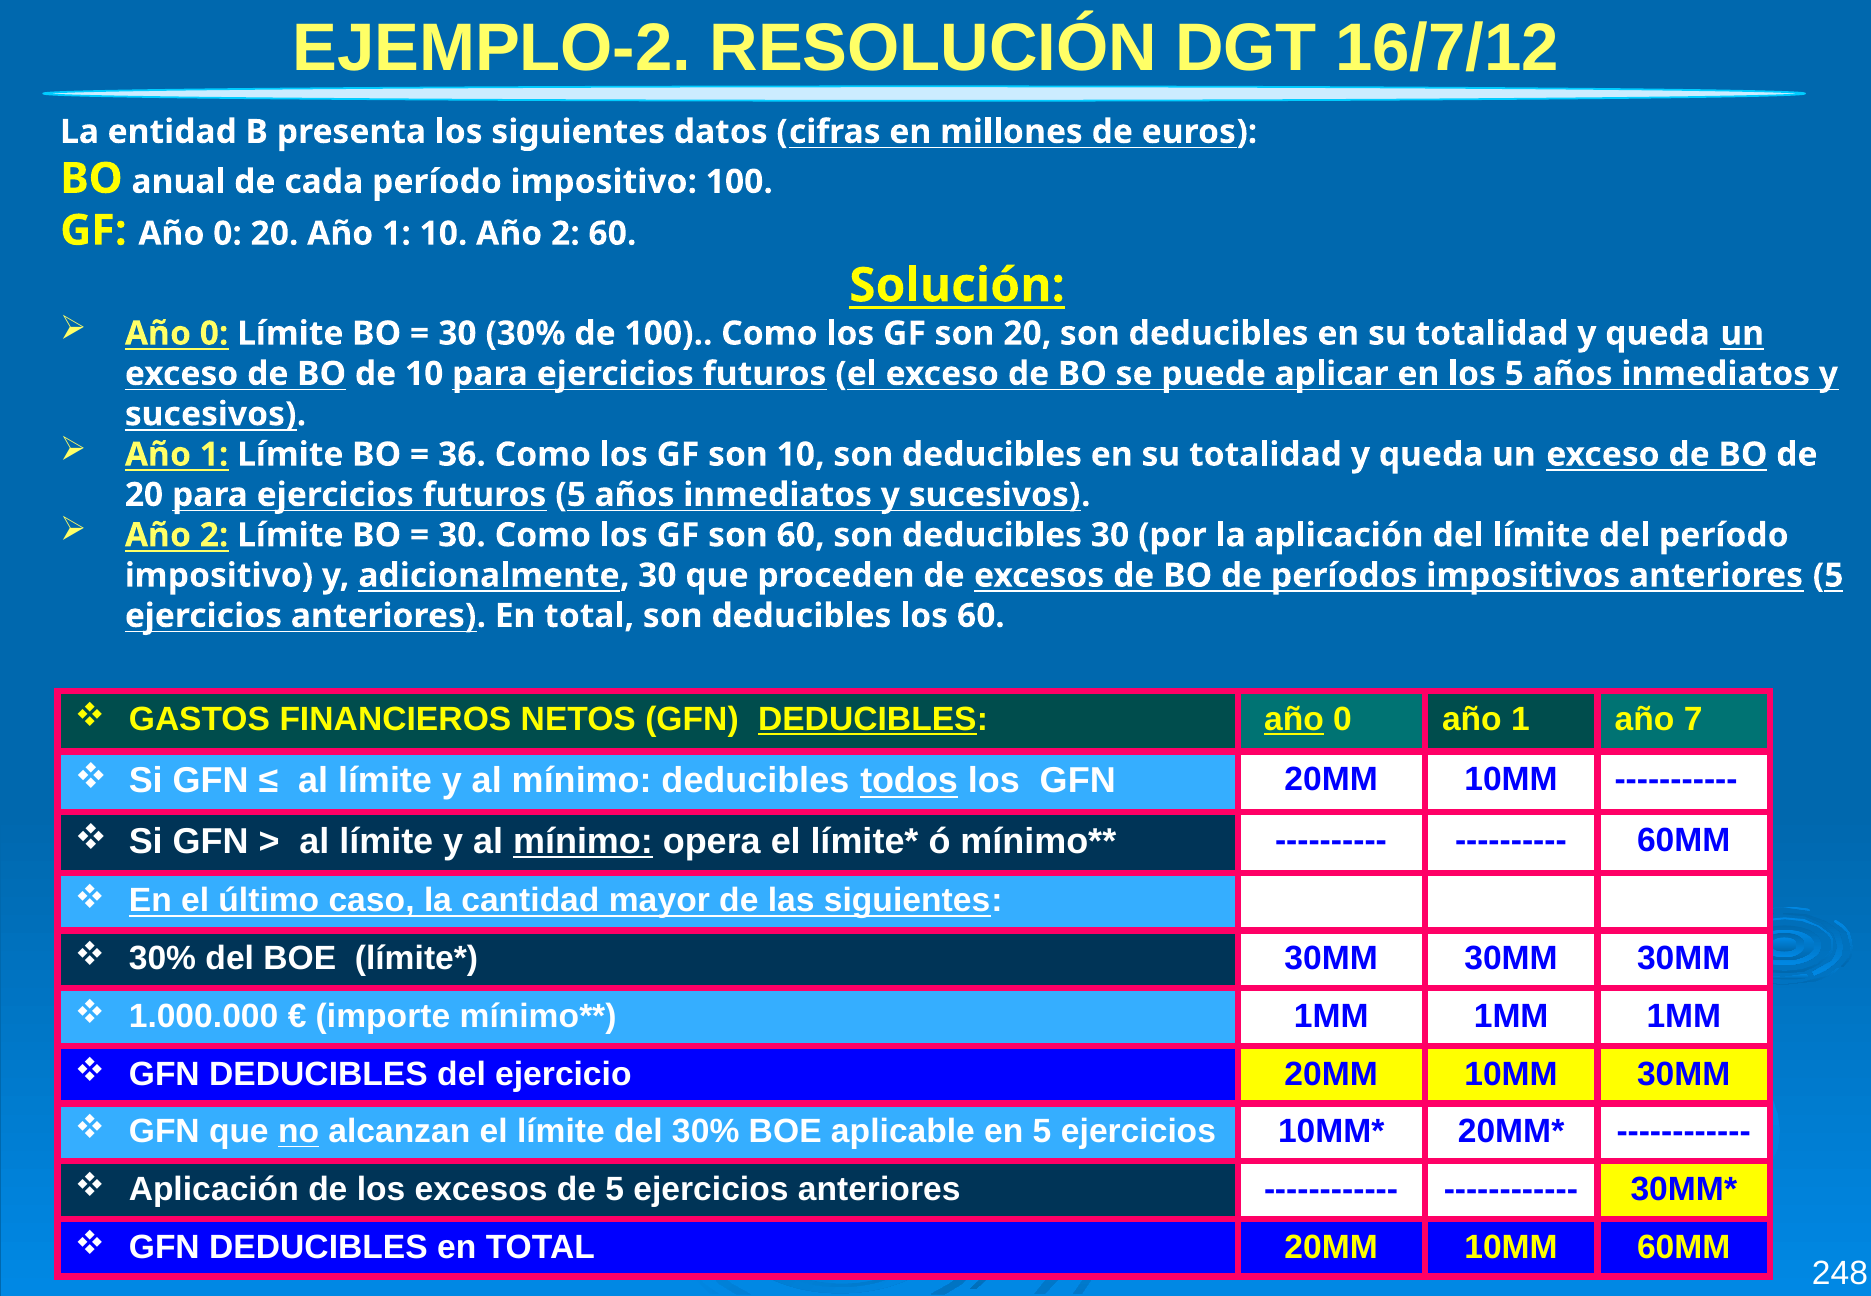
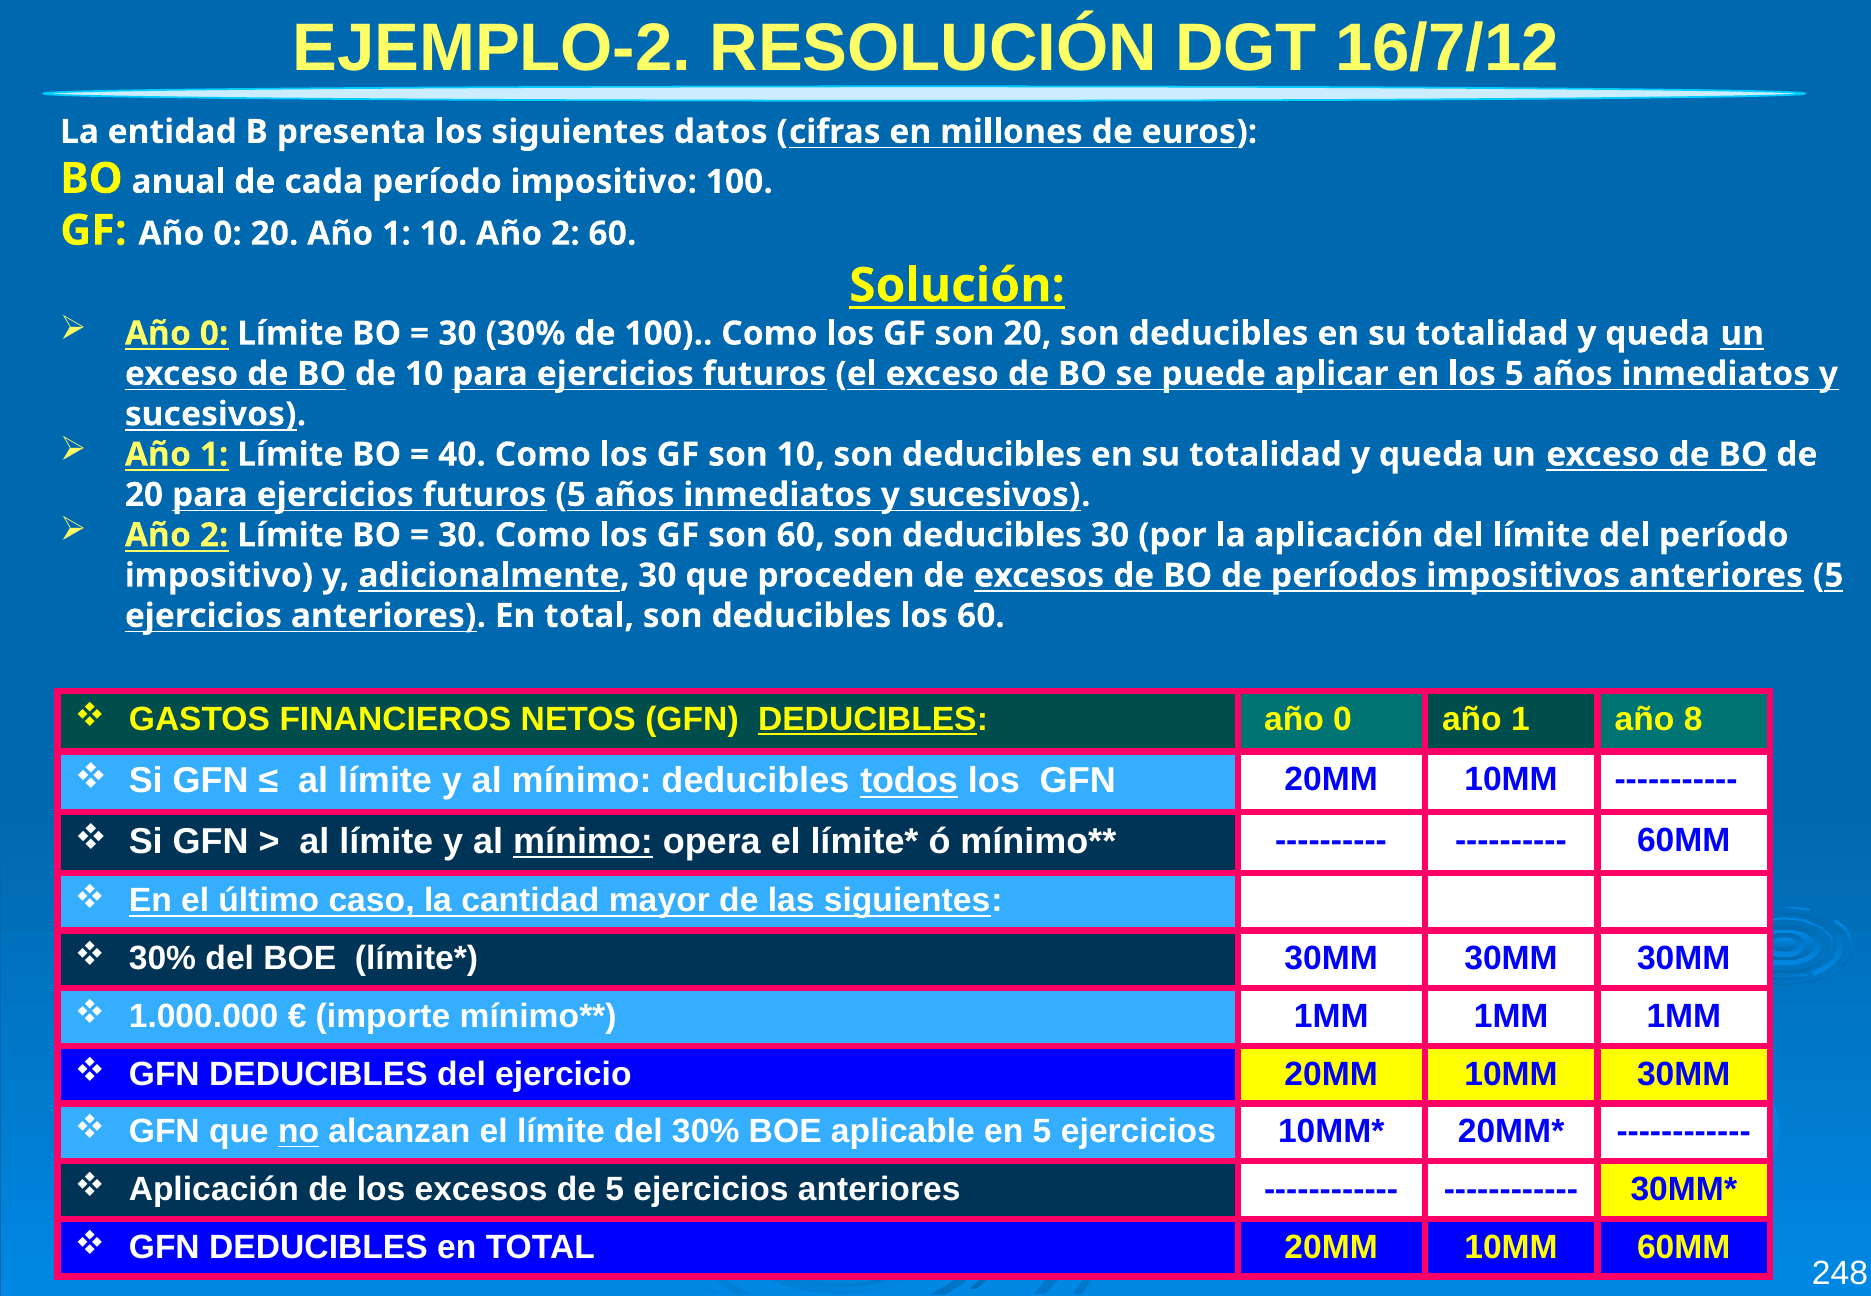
36: 36 -> 40
año at (1294, 719) underline: present -> none
7: 7 -> 8
